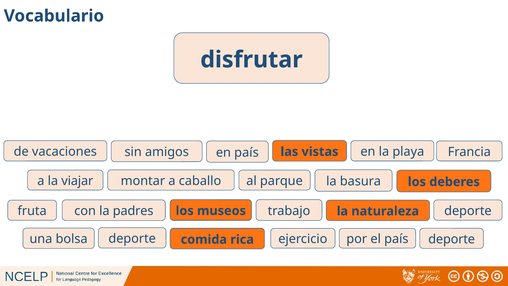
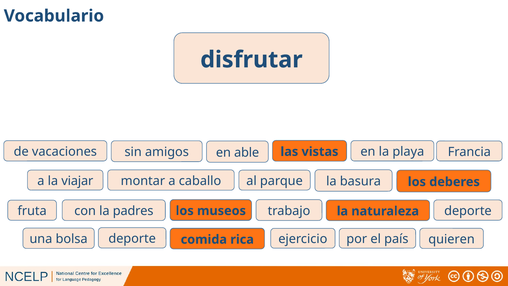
en país: país -> able
deporte at (452, 239): deporte -> quieren
